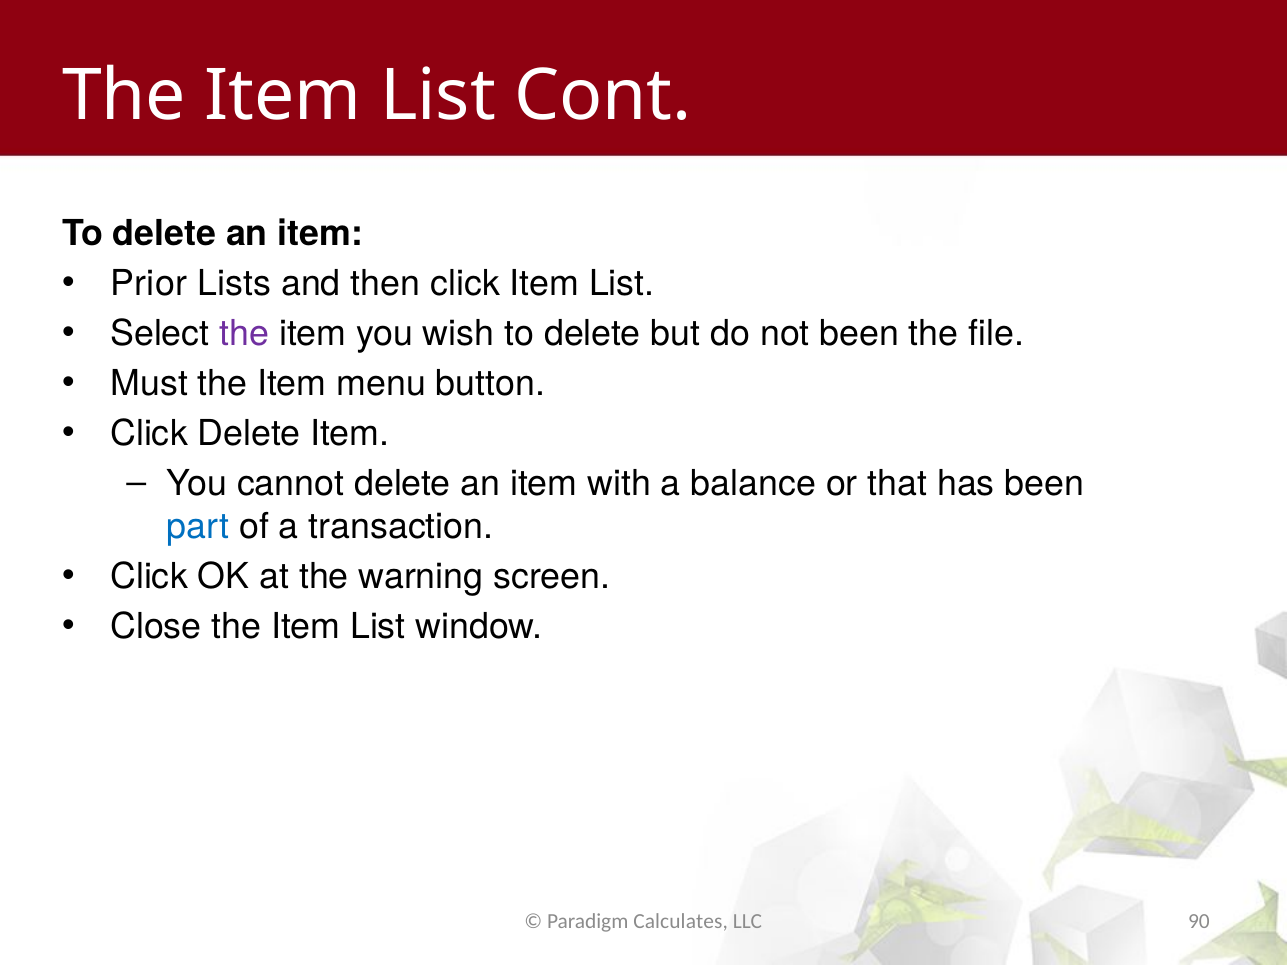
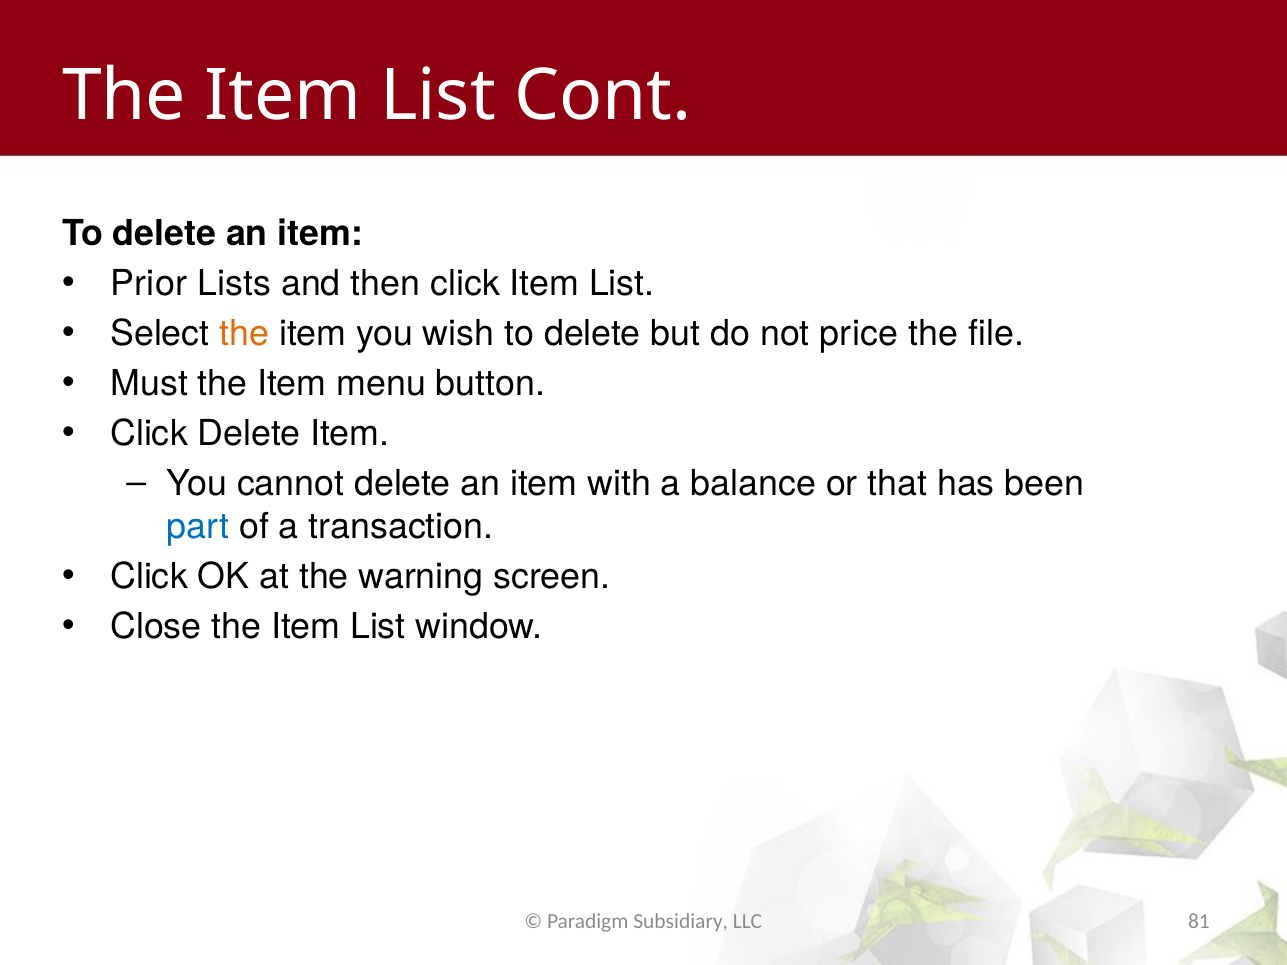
the at (244, 334) colour: purple -> orange
not been: been -> price
Calculates: Calculates -> Subsidiary
90: 90 -> 81
